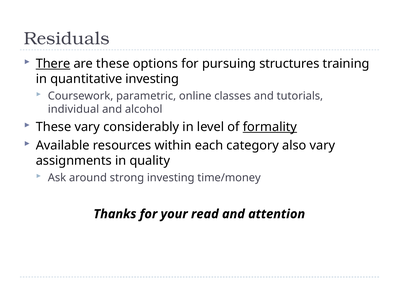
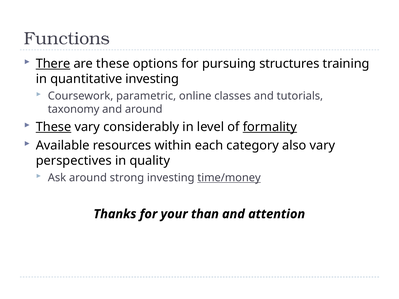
Residuals: Residuals -> Functions
individual: individual -> taxonomy
and alcohol: alcohol -> around
These at (54, 127) underline: none -> present
assignments: assignments -> perspectives
time/money underline: none -> present
read: read -> than
